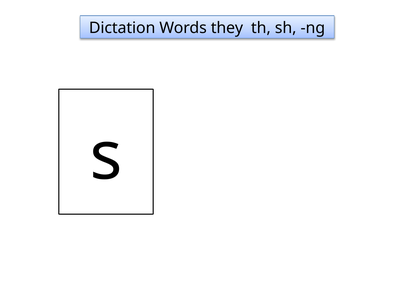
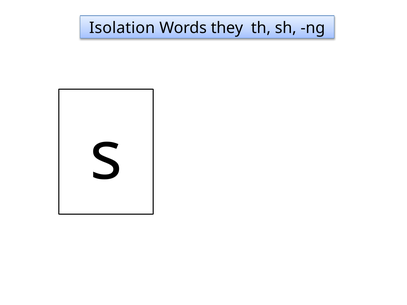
Dictation: Dictation -> Isolation
